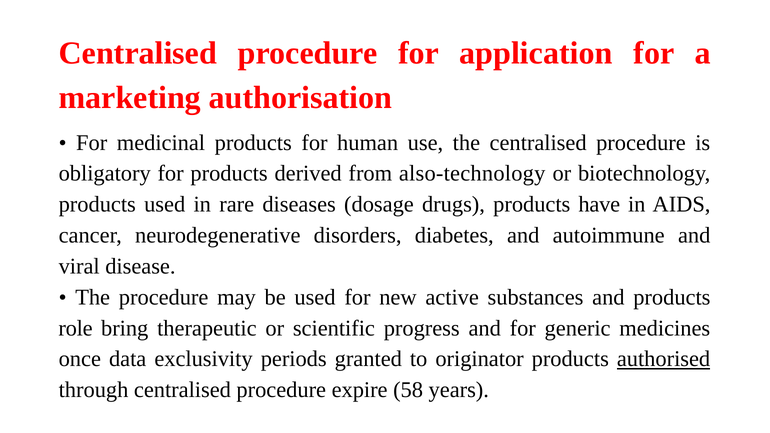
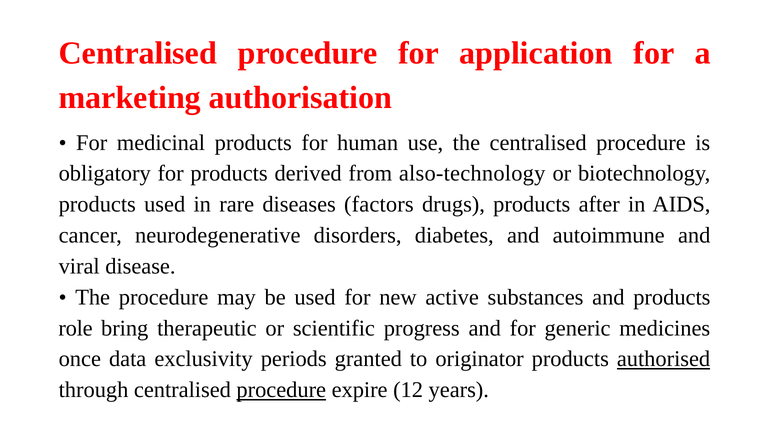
dosage: dosage -> factors
have: have -> after
procedure at (281, 390) underline: none -> present
58: 58 -> 12
